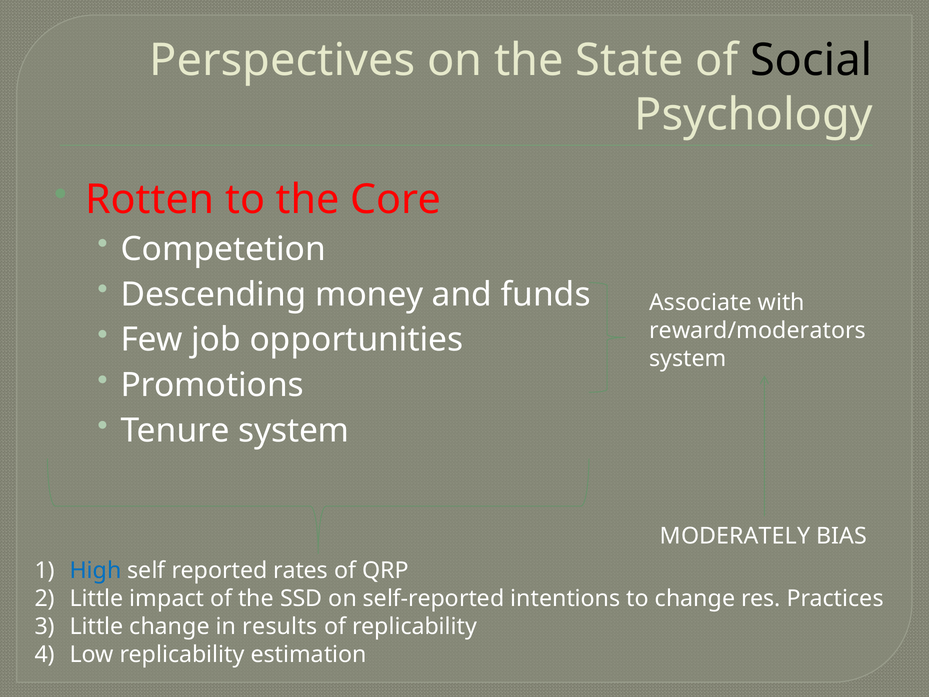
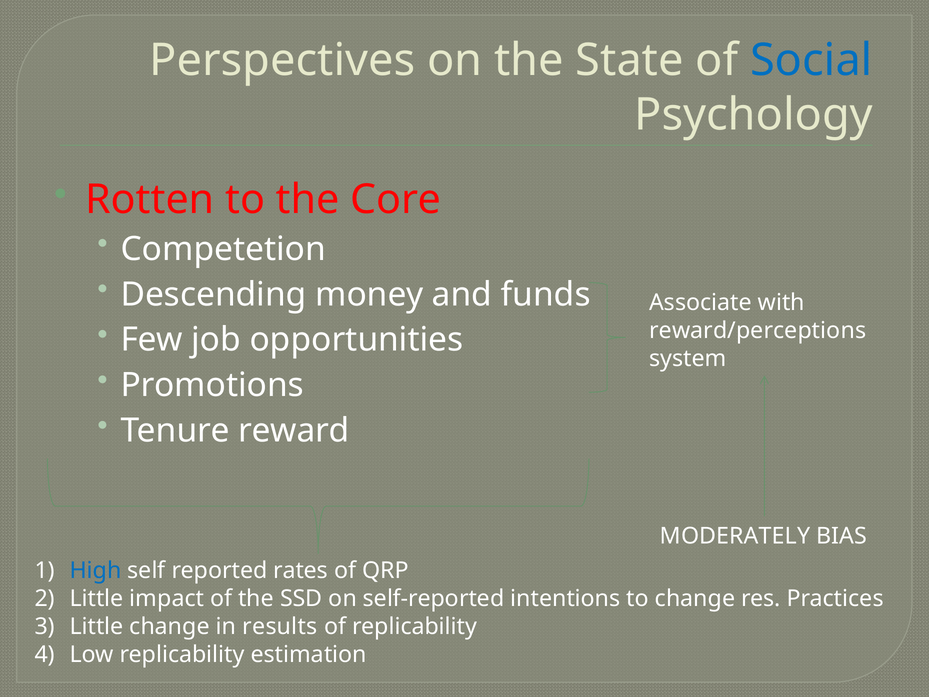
Social colour: black -> blue
reward/moderators: reward/moderators -> reward/perceptions
Tenure system: system -> reward
